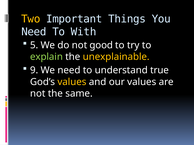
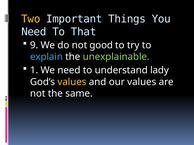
With: With -> That
5: 5 -> 9
explain colour: light green -> light blue
unexplainable colour: yellow -> light green
9: 9 -> 1
true: true -> lady
